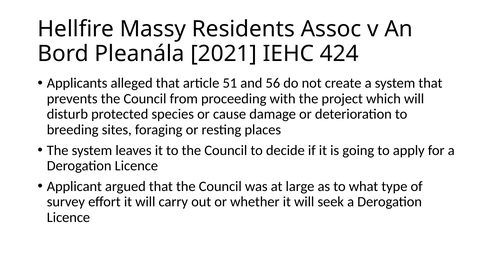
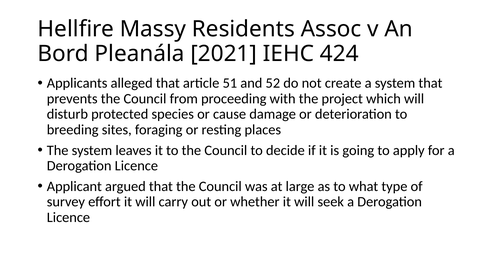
56: 56 -> 52
